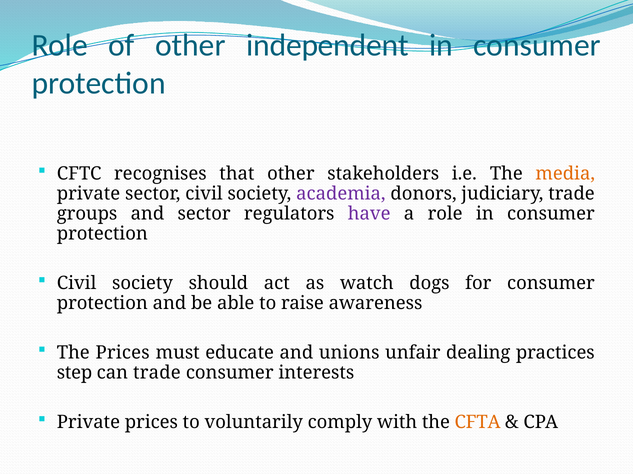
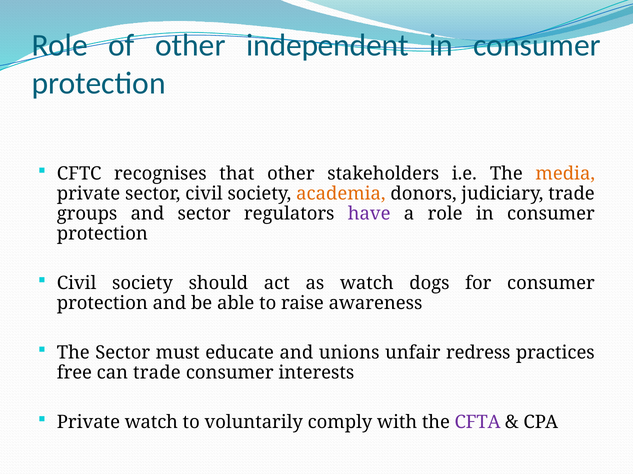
academia colour: purple -> orange
The Prices: Prices -> Sector
dealing: dealing -> redress
step: step -> free
Private prices: prices -> watch
CFTA colour: orange -> purple
